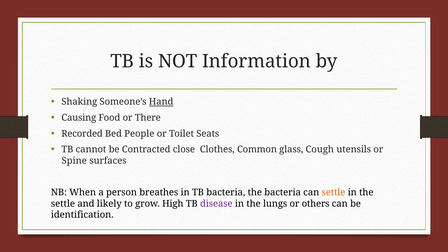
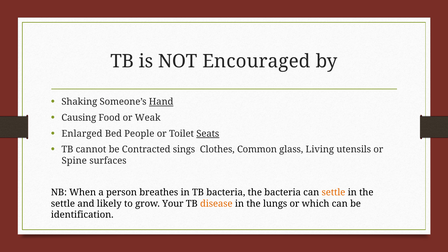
Information: Information -> Encouraged
There: There -> Weak
Recorded: Recorded -> Enlarged
Seats underline: none -> present
close: close -> sings
Cough: Cough -> Living
High: High -> Your
disease colour: purple -> orange
others: others -> which
